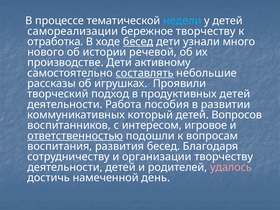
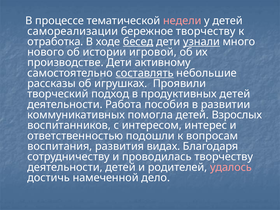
недели colour: light blue -> pink
узнали underline: none -> present
речевой: речевой -> игровой
который: который -> помогла
Вопросов: Вопросов -> Взрослых
игровое: игровое -> интерес
ответственностью underline: present -> none
развития бесед: бесед -> видах
организации: организации -> проводилась
день: день -> дело
